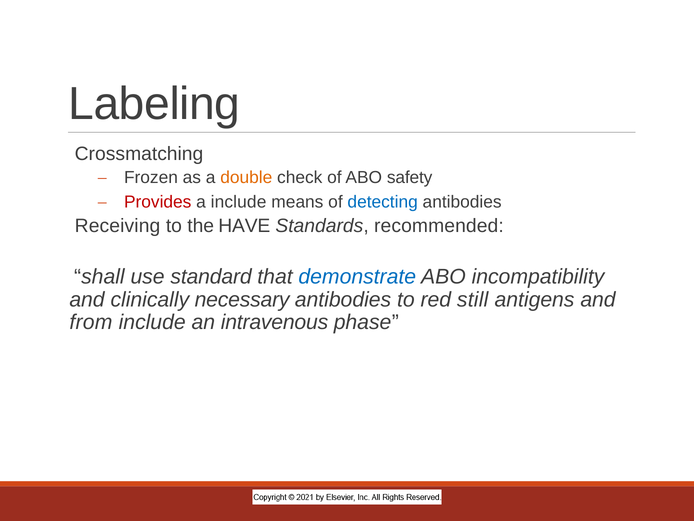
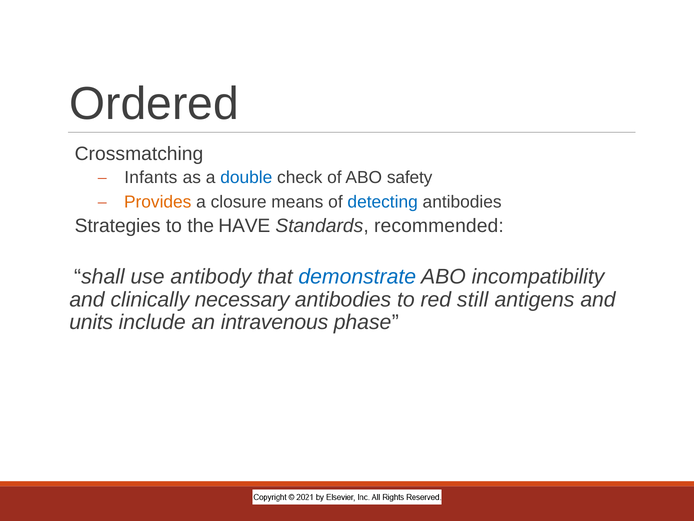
Labeling: Labeling -> Ordered
Frozen: Frozen -> Infants
double colour: orange -> blue
Provides colour: red -> orange
a include: include -> closure
Receiving: Receiving -> Strategies
standard: standard -> antibody
from: from -> units
